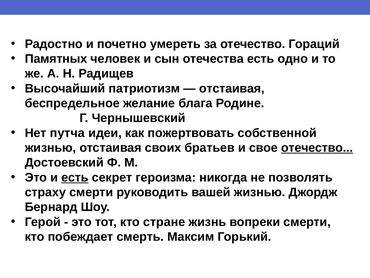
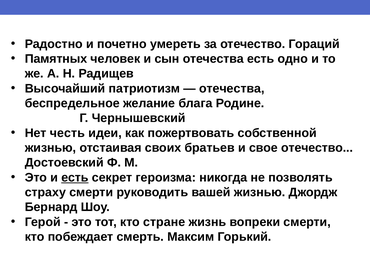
отстаивая at (232, 88): отстаивая -> отечества
путча: путча -> честь
отечество at (317, 148) underline: present -> none
